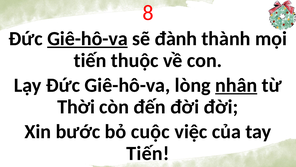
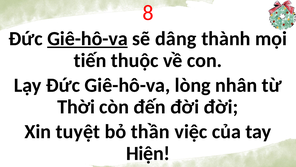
đành: đành -> dâng
nhân underline: present -> none
bước: bước -> tuyệt
cuộc: cuộc -> thần
Tiến at (148, 153): Tiến -> Hiện
